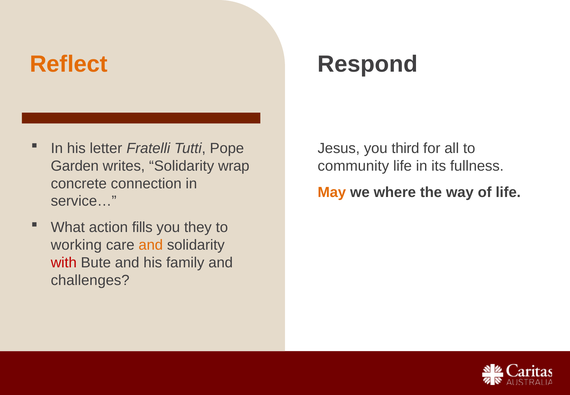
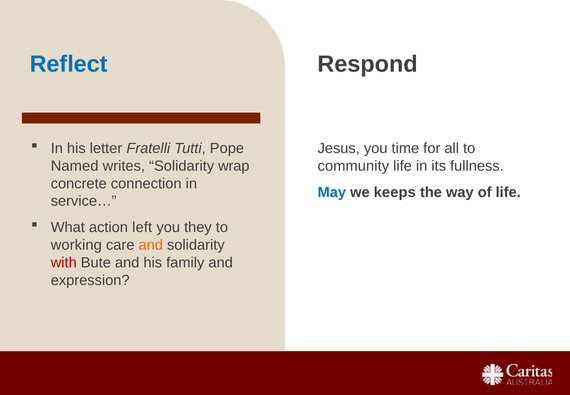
Reflect colour: orange -> blue
third: third -> time
Garden: Garden -> Named
May colour: orange -> blue
where: where -> keeps
fills: fills -> left
challenges: challenges -> expression
